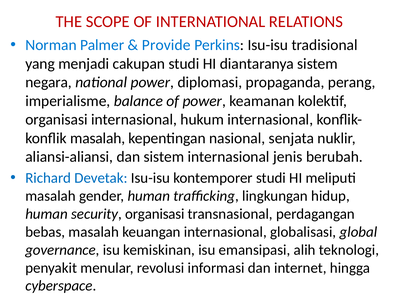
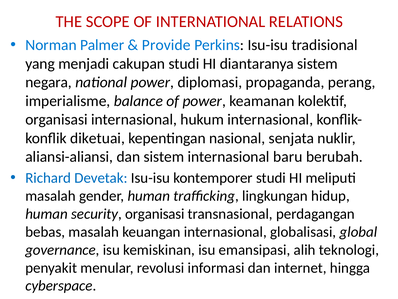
masalah at (98, 138): masalah -> diketuai
jenis: jenis -> baru
